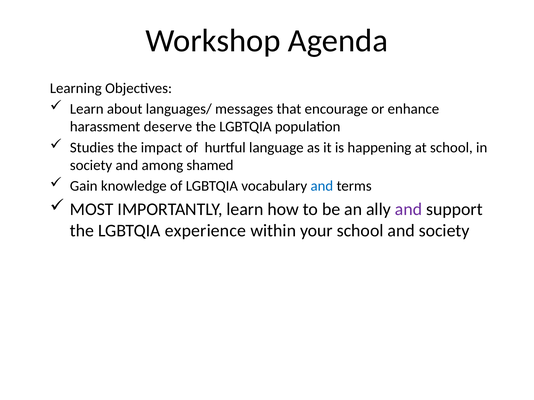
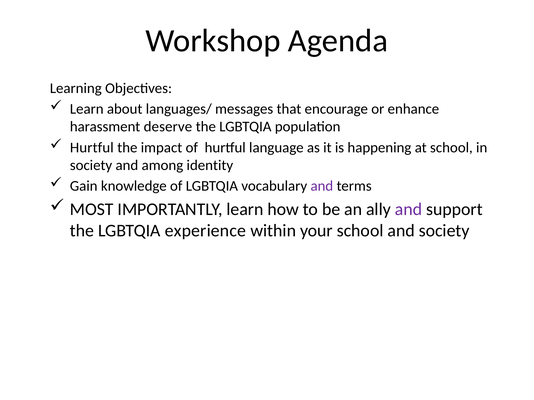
Studies at (92, 148): Studies -> Hurtful
shamed: shamed -> identity
and at (322, 186) colour: blue -> purple
